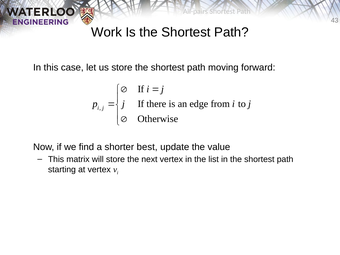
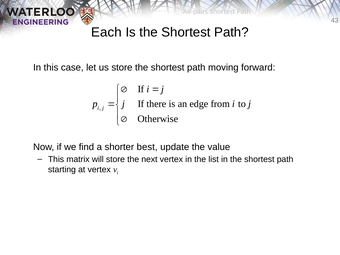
Work: Work -> Each
